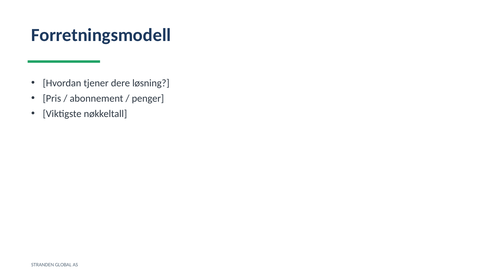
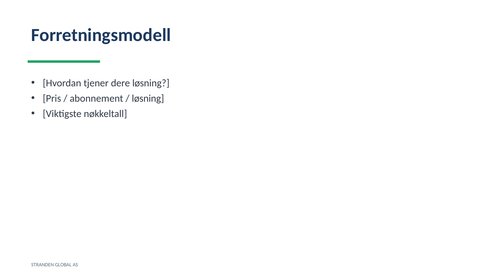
penger at (148, 99): penger -> løsning
